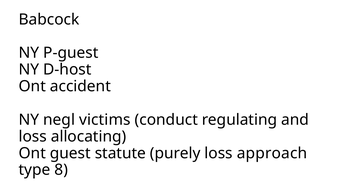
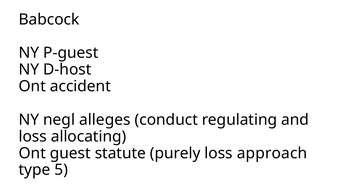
victims: victims -> alleges
8: 8 -> 5
